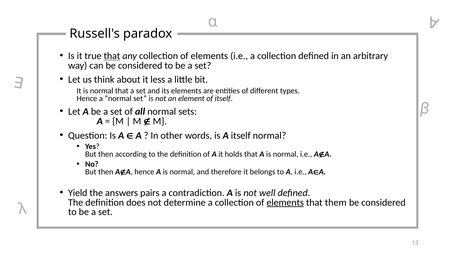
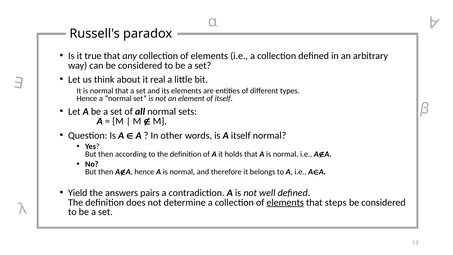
that at (112, 56) underline: present -> none
less: less -> real
them: them -> steps
